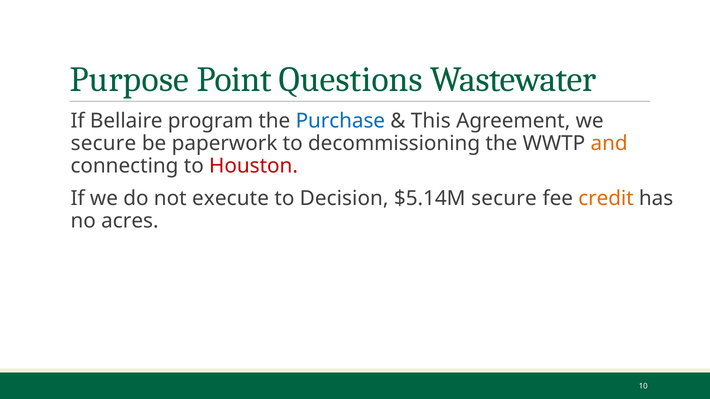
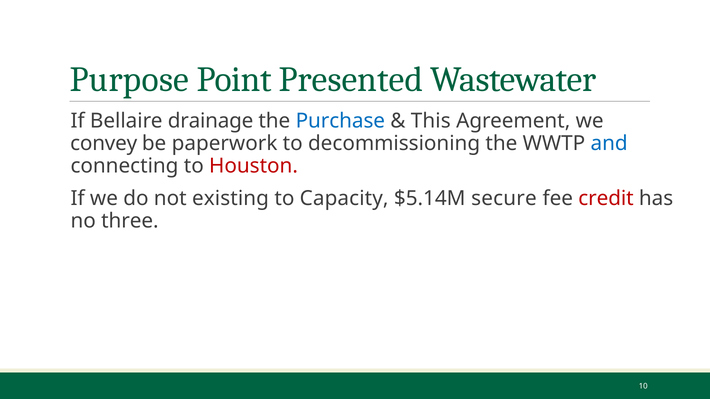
Questions: Questions -> Presented
program: program -> drainage
secure at (103, 144): secure -> convey
and colour: orange -> blue
execute: execute -> existing
Decision: Decision -> Capacity
credit colour: orange -> red
acres: acres -> three
